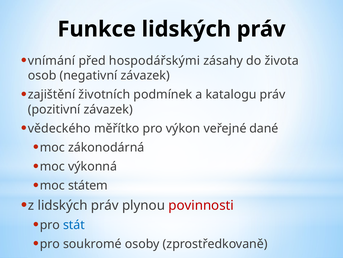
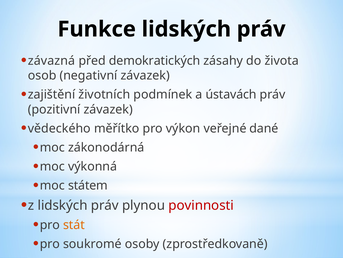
vnímání: vnímání -> závazná
hospodářskými: hospodářskými -> demokratických
katalogu: katalogu -> ústavách
stát colour: blue -> orange
